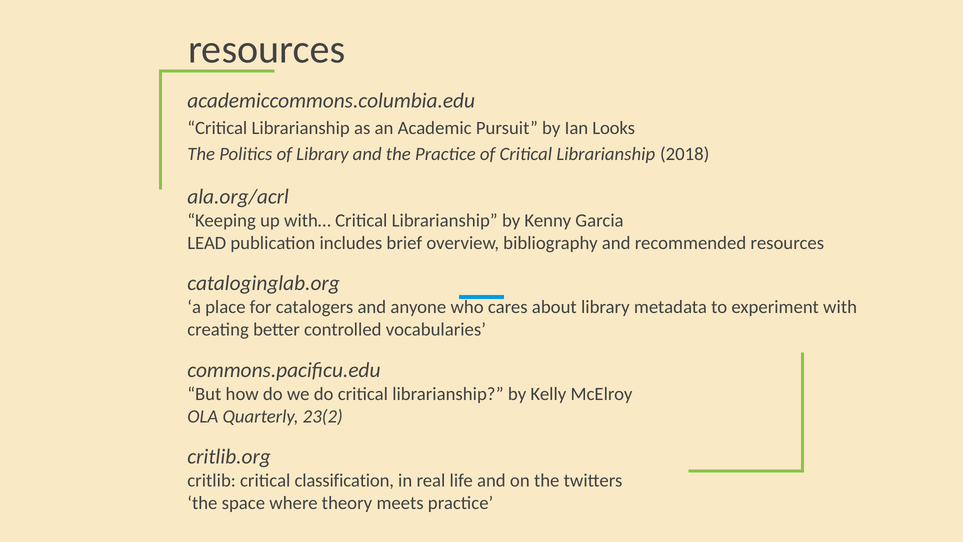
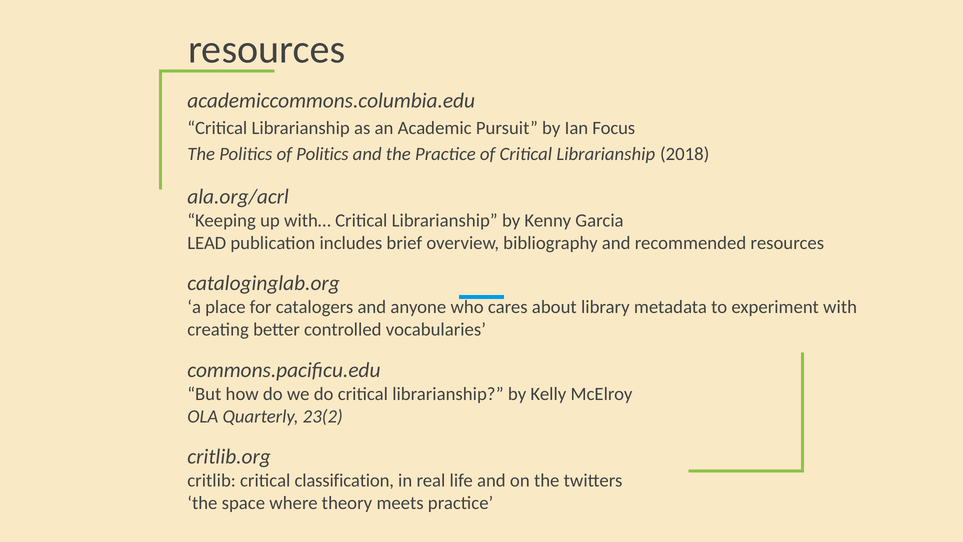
Looks: Looks -> Focus
of Library: Library -> Politics
